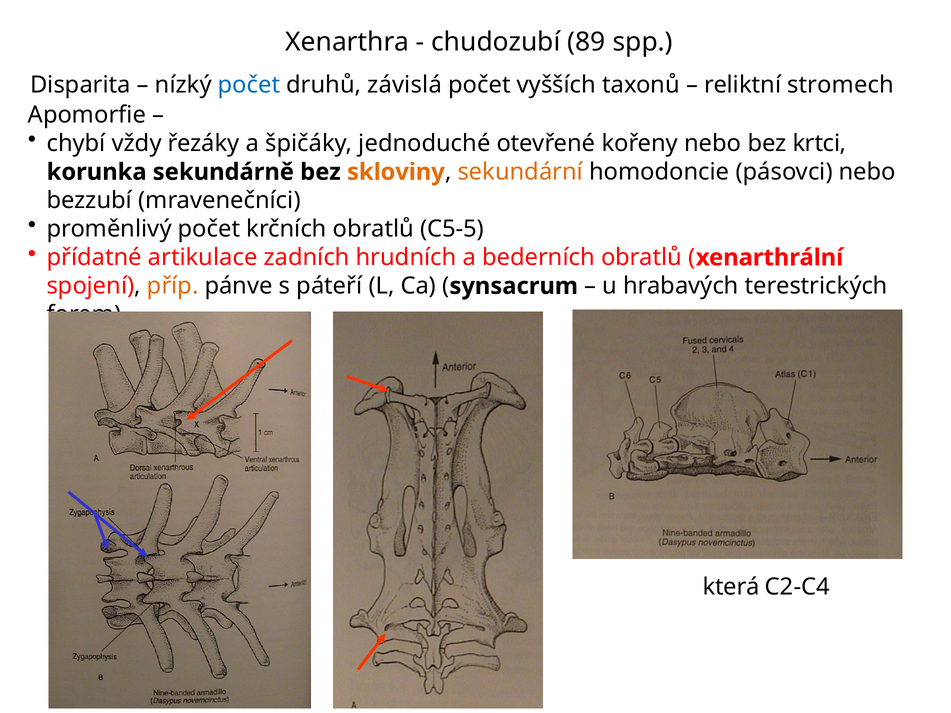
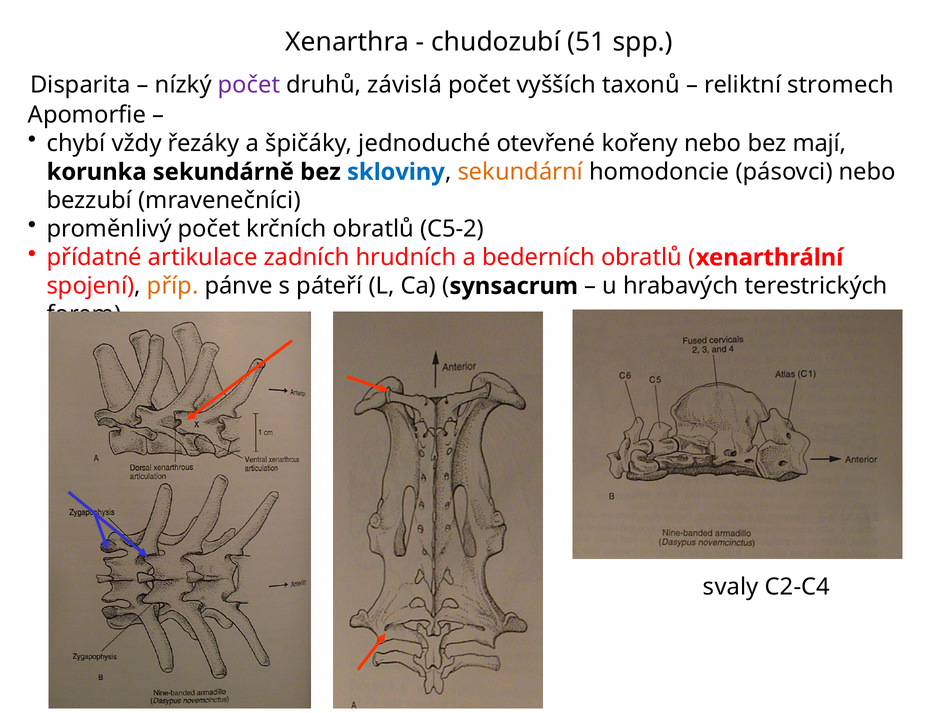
89: 89 -> 51
počet at (249, 85) colour: blue -> purple
krtci: krtci -> mají
skloviny colour: orange -> blue
C5-5: C5-5 -> C5-2
která: která -> svaly
